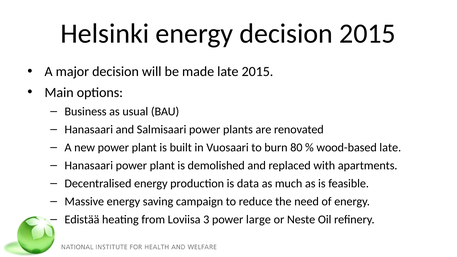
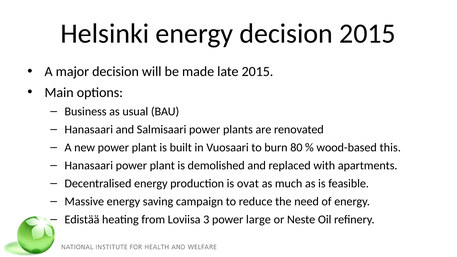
wood-based late: late -> this
data: data -> ovat
